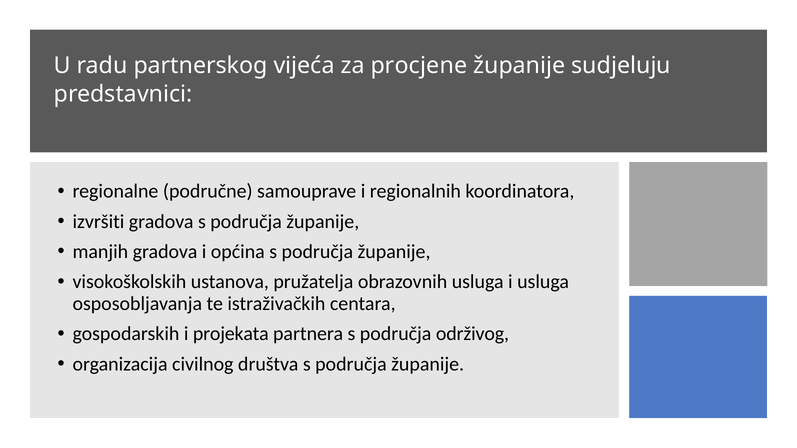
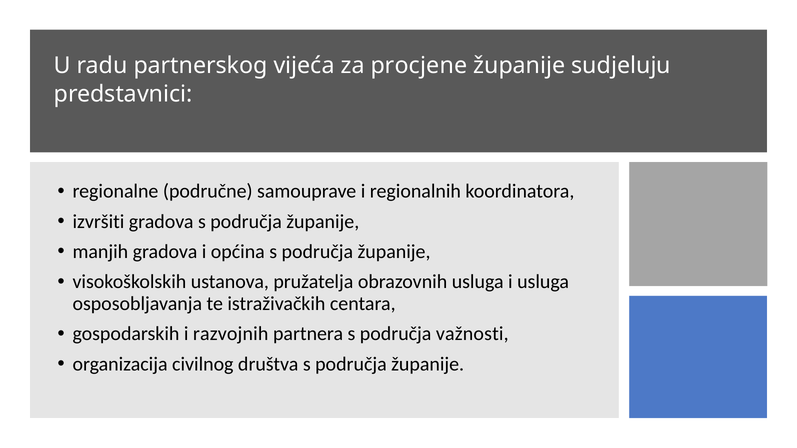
projekata: projekata -> razvojnih
održivog: održivog -> važnosti
